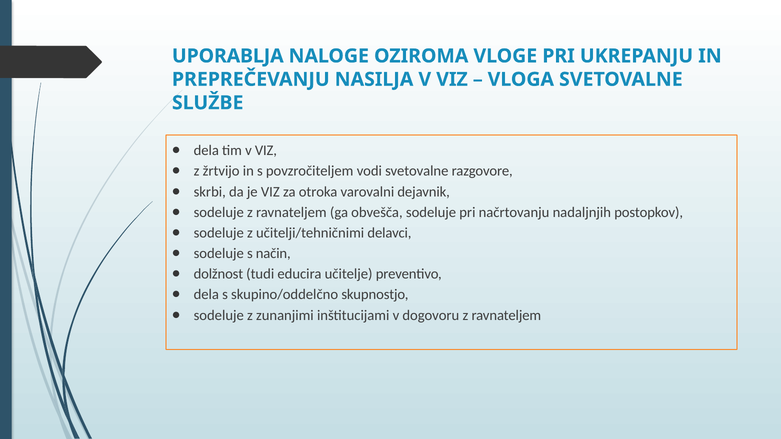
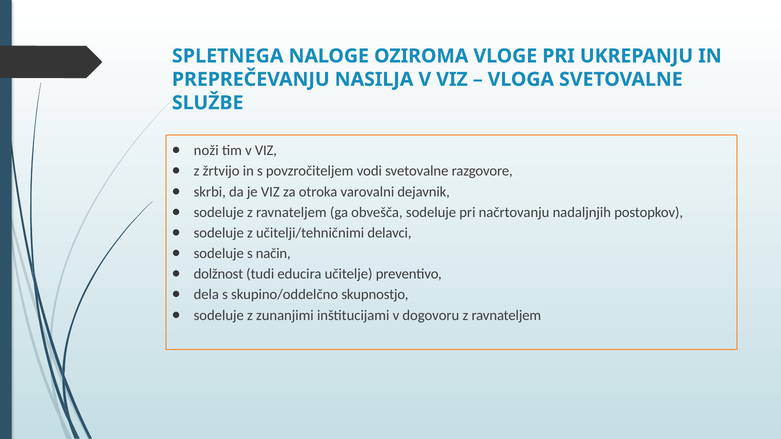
UPORABLJA: UPORABLJA -> SPLETNEGA
dela at (206, 151): dela -> noži
